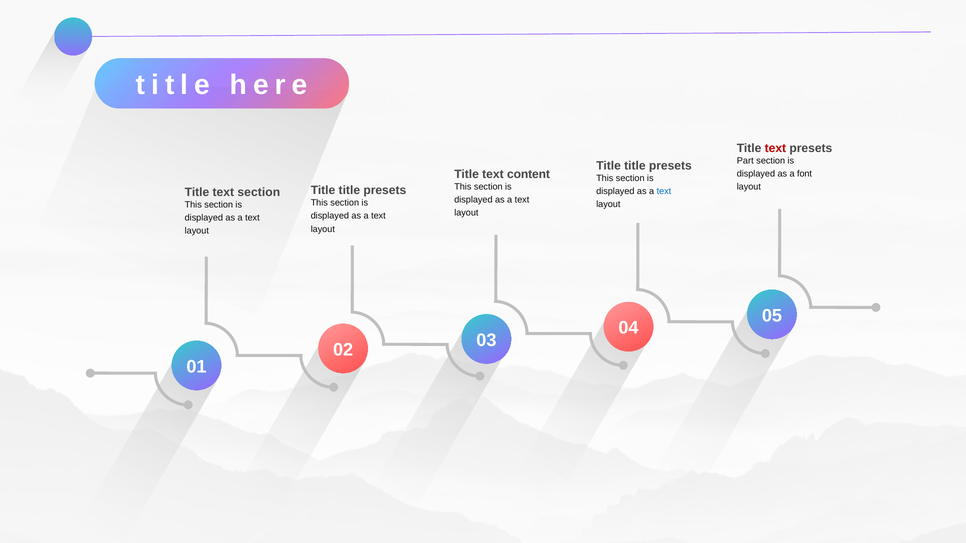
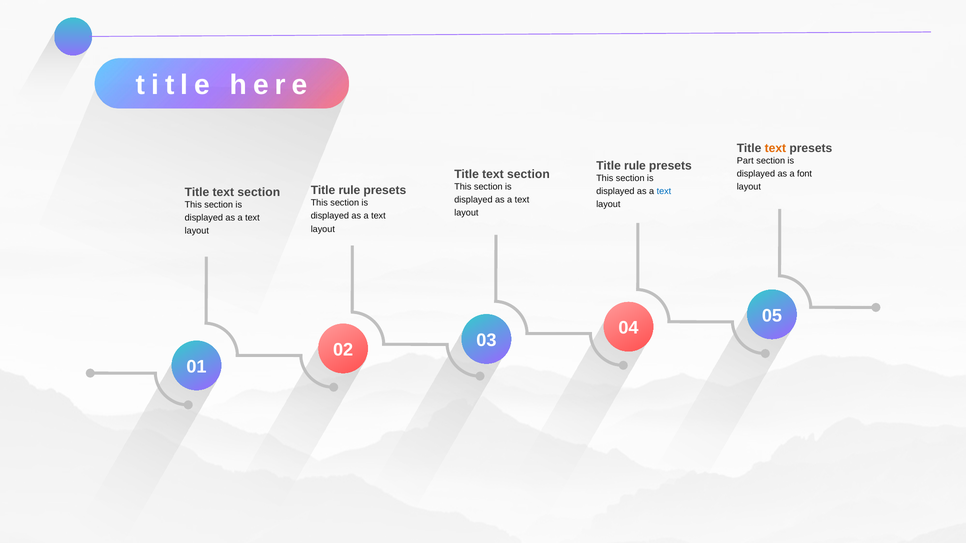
text at (775, 148) colour: red -> orange
title at (635, 166): title -> rule
content at (528, 174): content -> section
title at (349, 190): title -> rule
